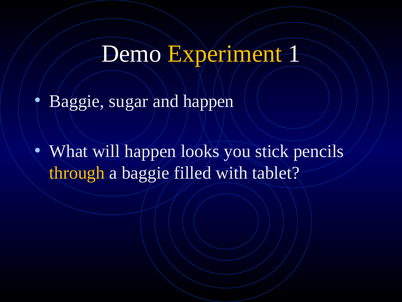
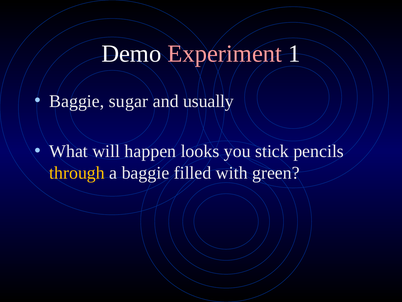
Experiment colour: yellow -> pink
and happen: happen -> usually
tablet: tablet -> green
